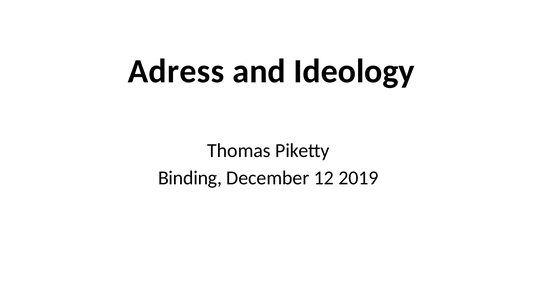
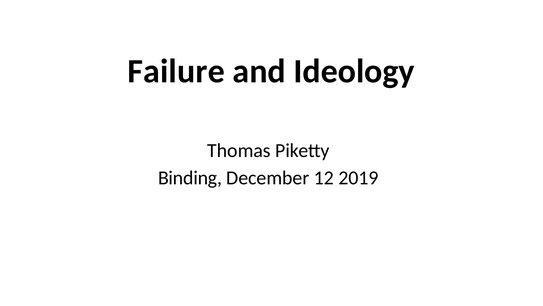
Adress: Adress -> Failure
